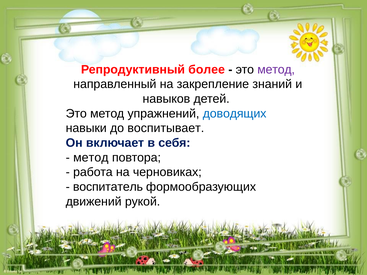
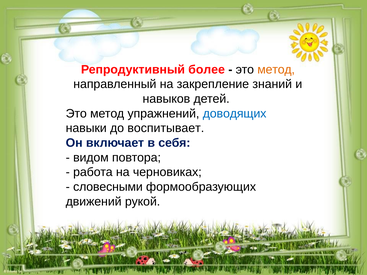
метод at (276, 70) colour: purple -> orange
метод at (91, 158): метод -> видом
воспитатель: воспитатель -> словесными
